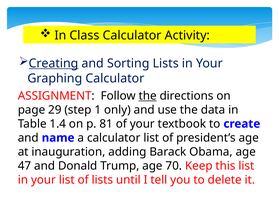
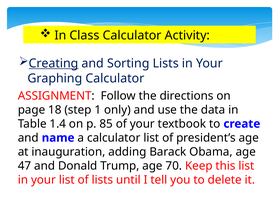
the at (148, 95) underline: present -> none
29: 29 -> 18
81: 81 -> 85
